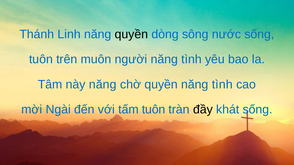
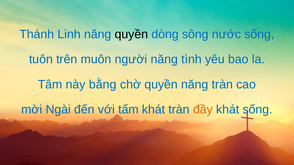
này năng: năng -> bằng
quyền năng tình: tình -> tràn
tấm tuôn: tuôn -> khát
đầy colour: black -> orange
